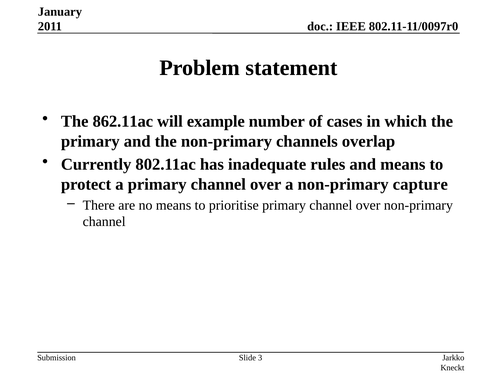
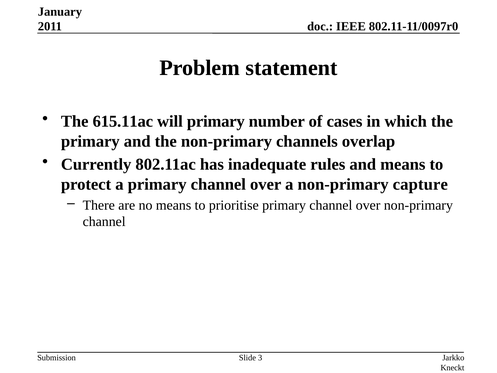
862.11ac: 862.11ac -> 615.11ac
will example: example -> primary
